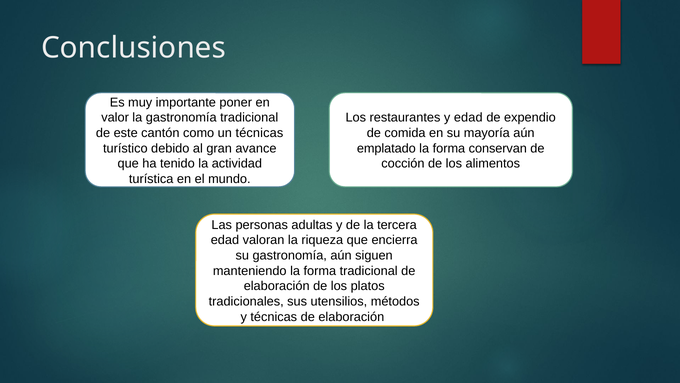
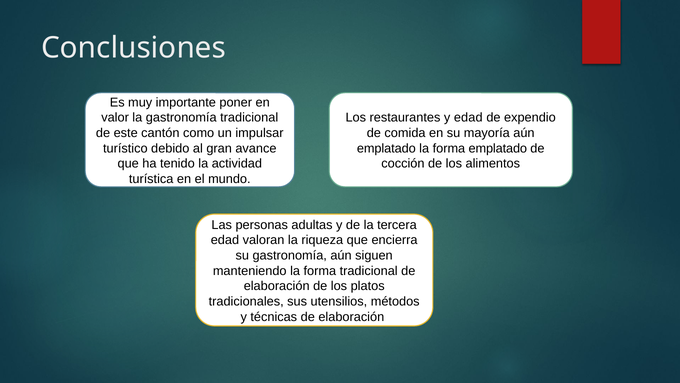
un técnicas: técnicas -> impulsar
forma conservan: conservan -> emplatado
